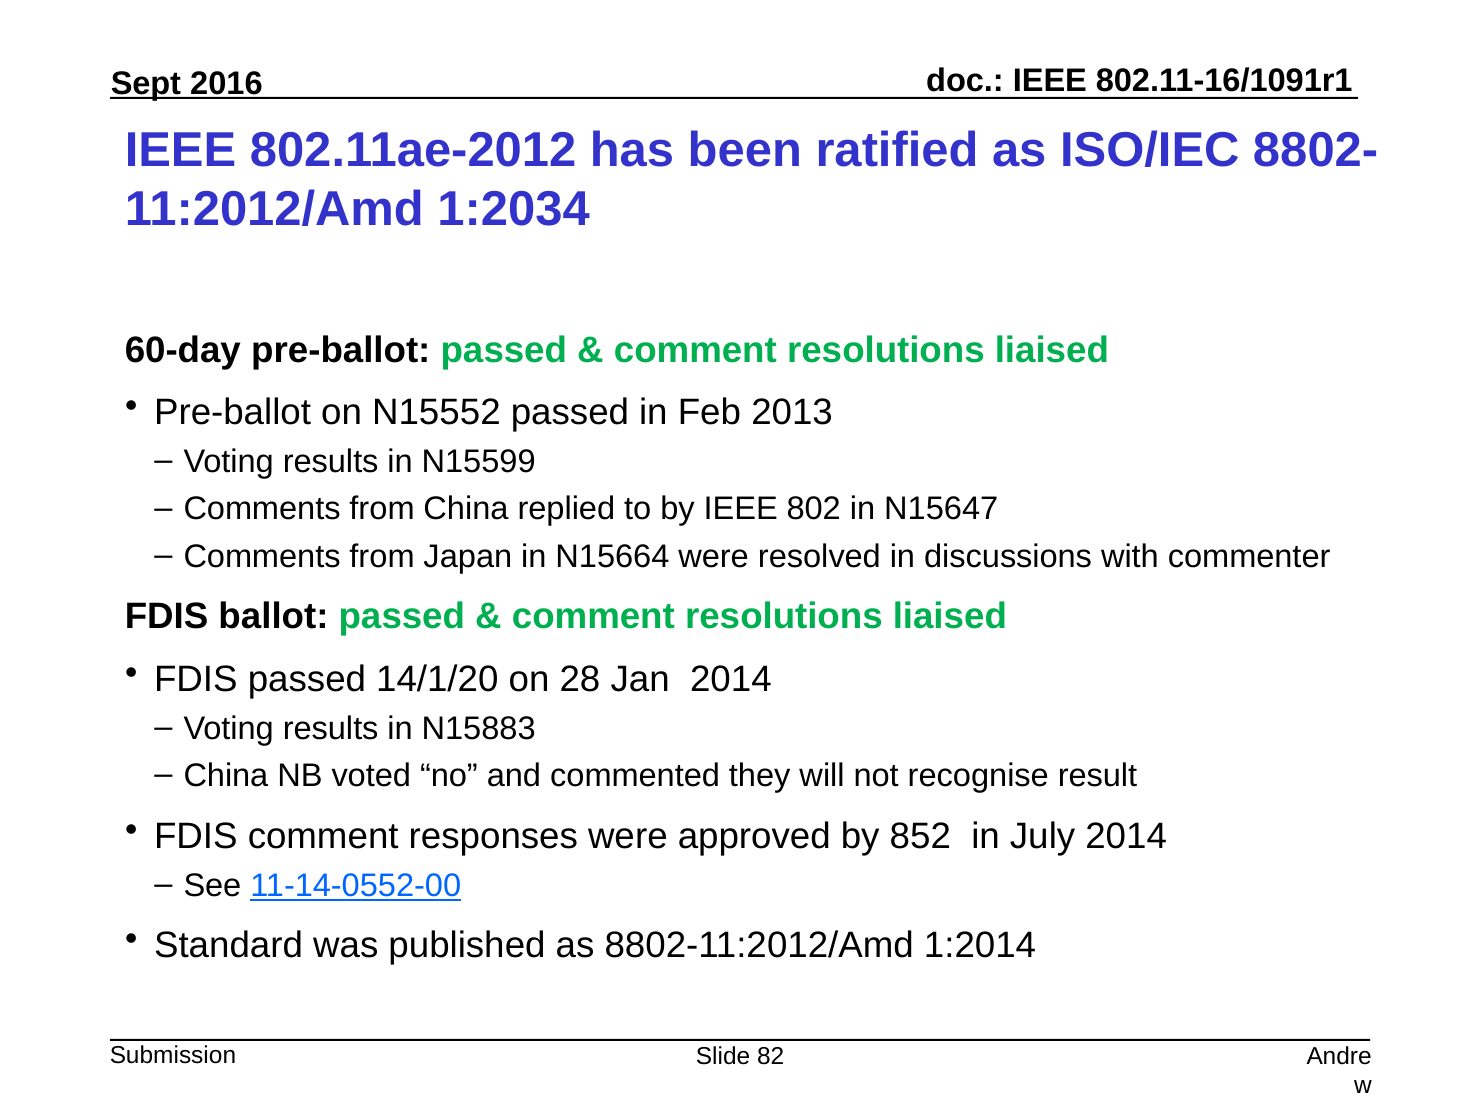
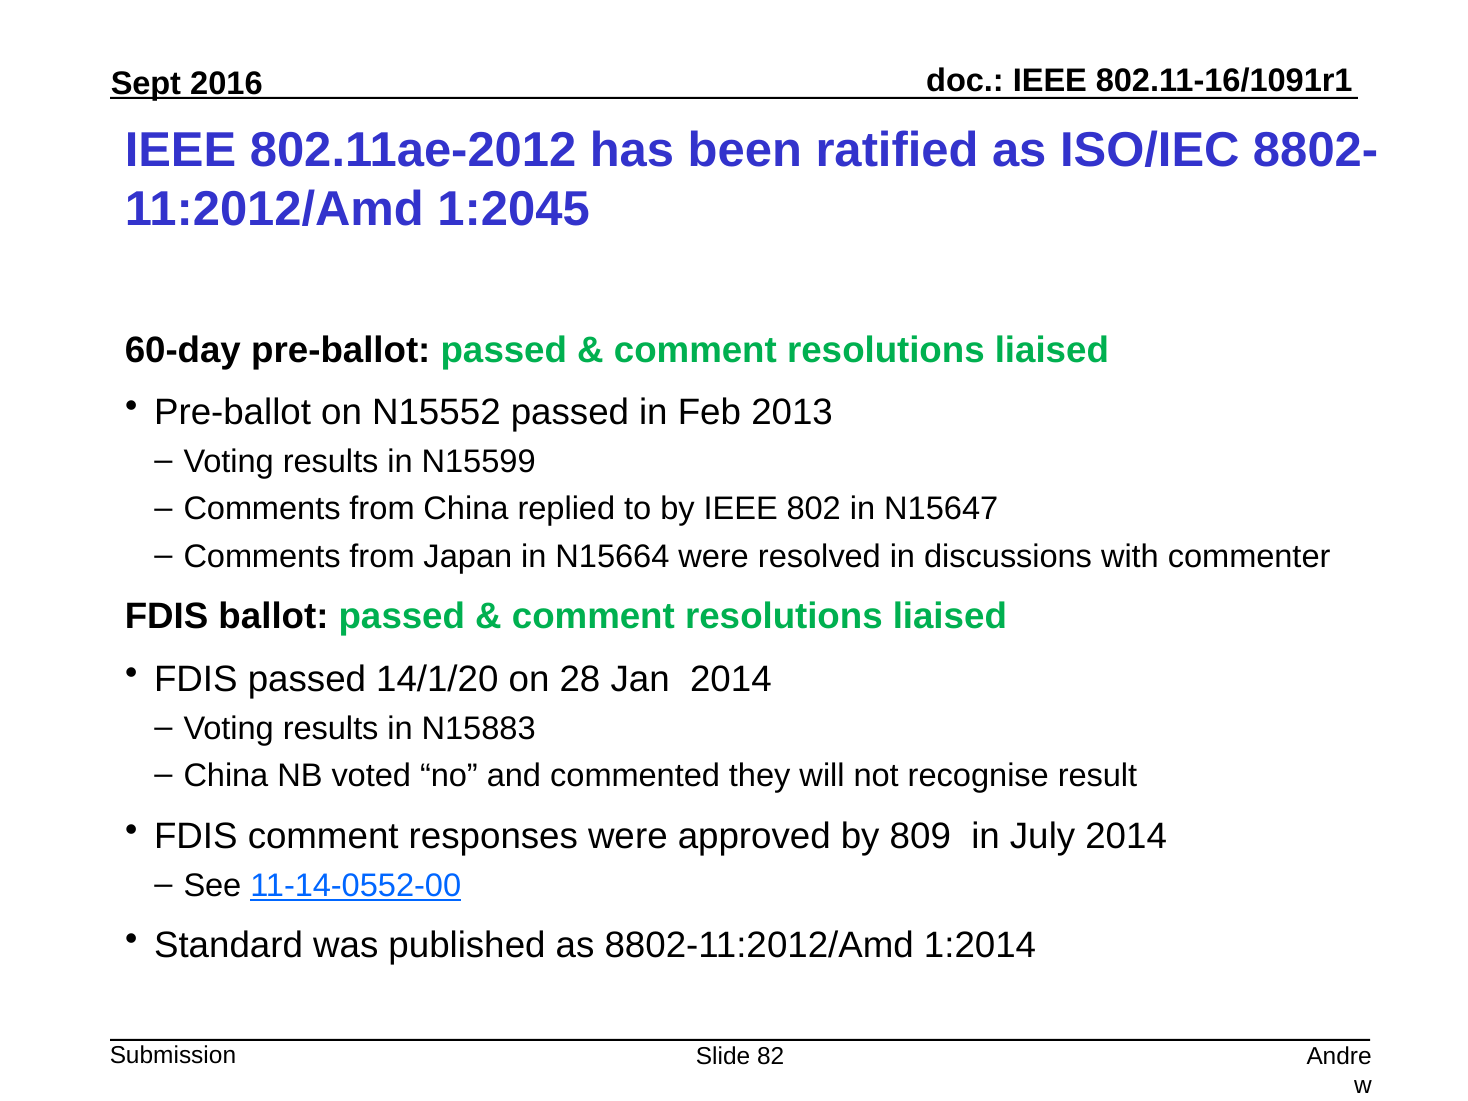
1:2034: 1:2034 -> 1:2045
852: 852 -> 809
